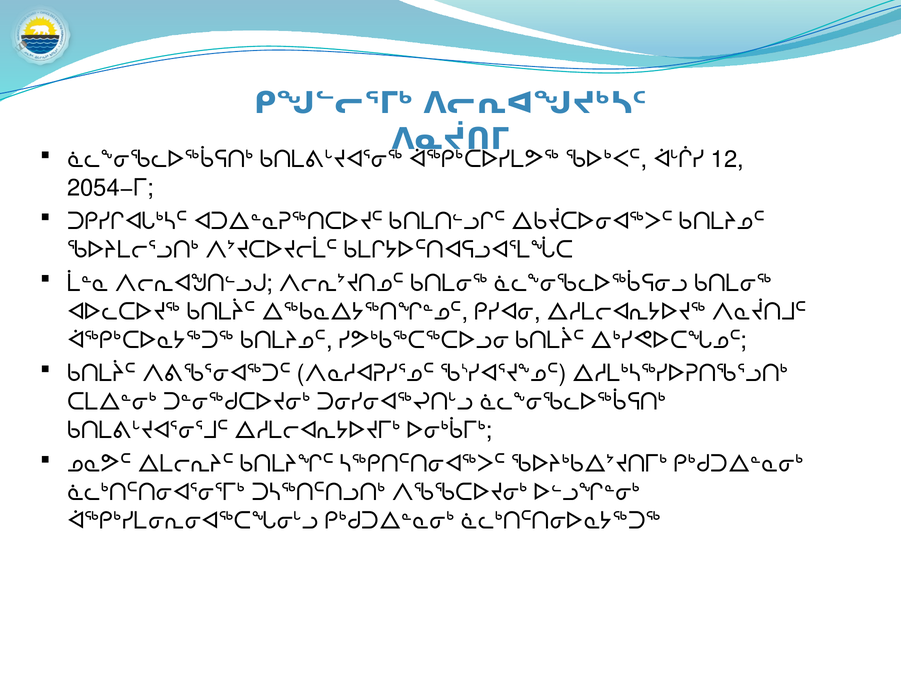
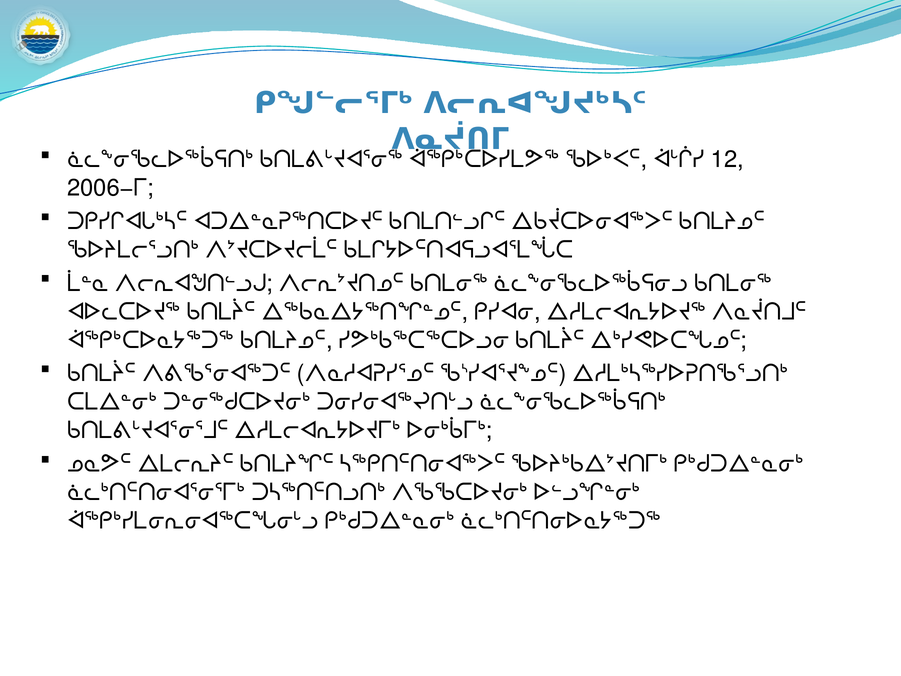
2054−ᒥ: 2054−ᒥ -> 2006−ᒥ
